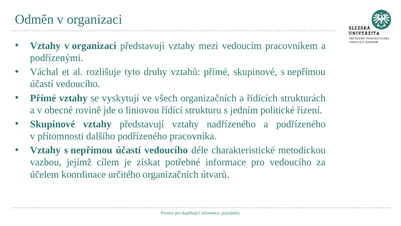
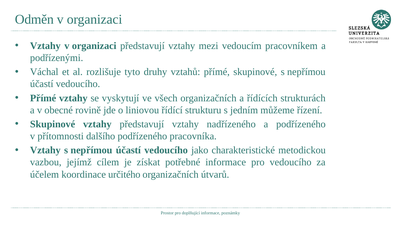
politické: politické -> můžeme
déle: déle -> jako
